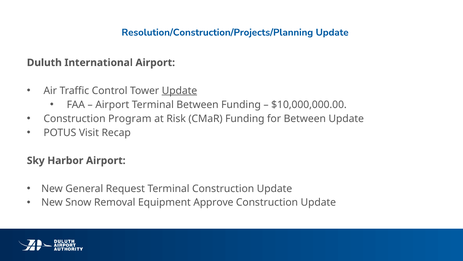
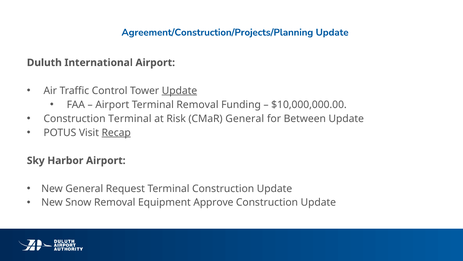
Resolution/Construction/Projects/Planning: Resolution/Construction/Projects/Planning -> Agreement/Construction/Projects/Planning
Terminal Between: Between -> Removal
Construction Program: Program -> Terminal
CMaR Funding: Funding -> General
Recap underline: none -> present
